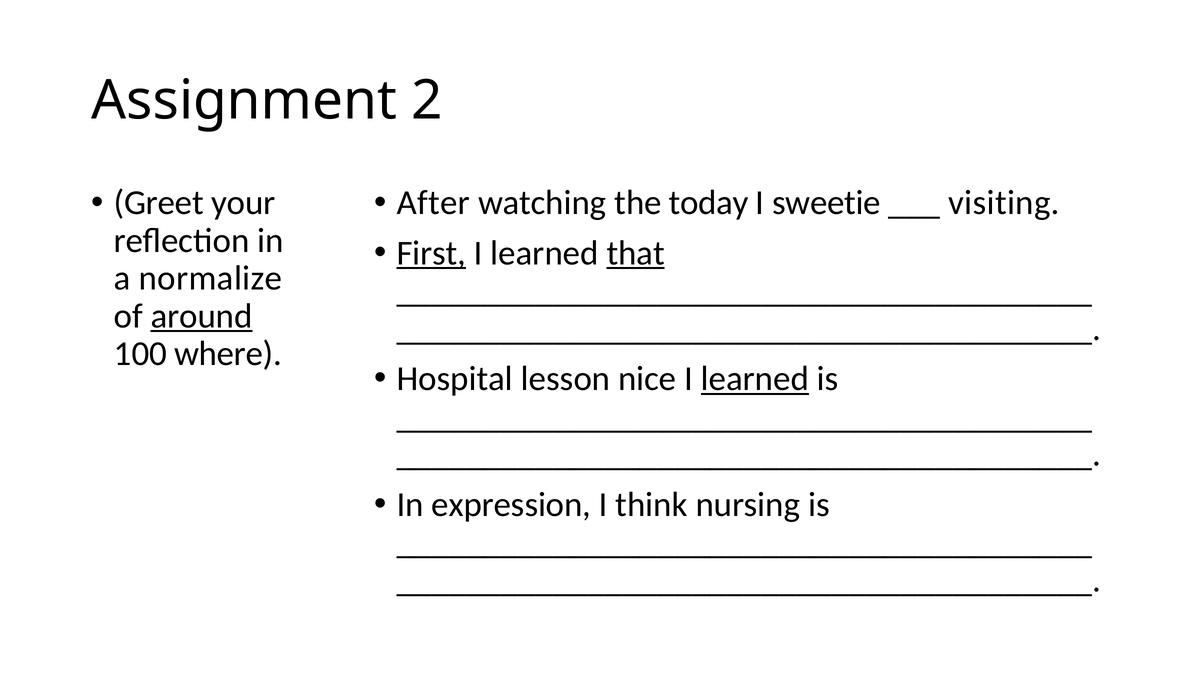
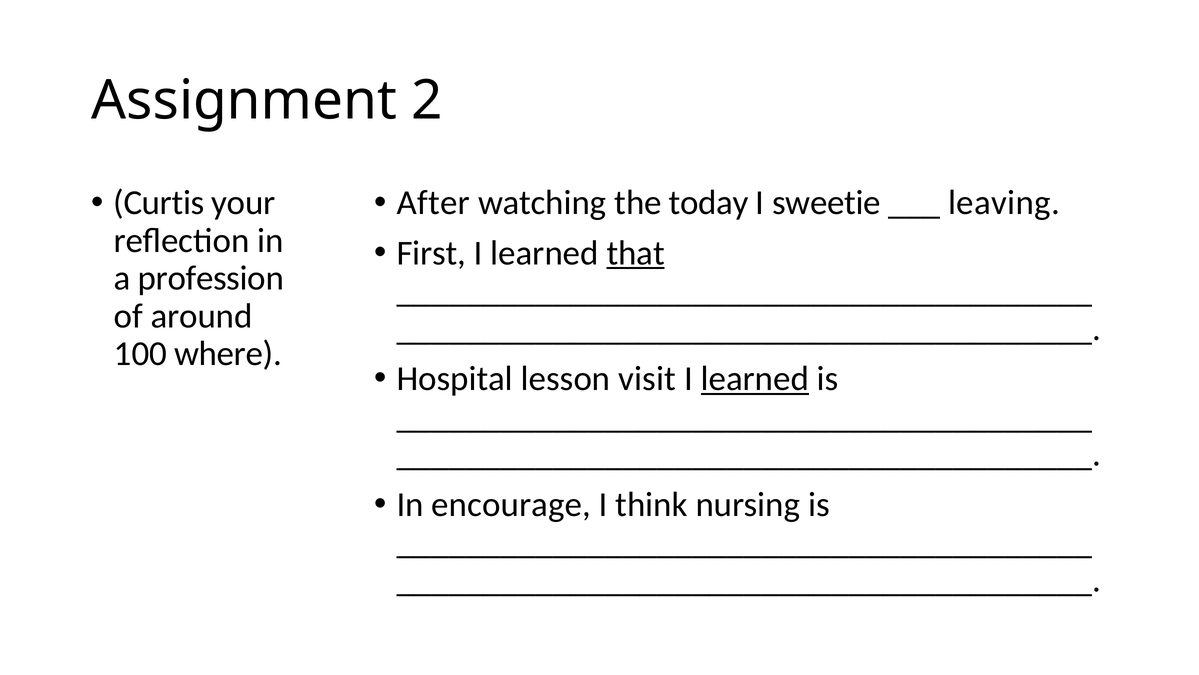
Greet: Greet -> Curtis
visiting: visiting -> leaving
First underline: present -> none
normalize: normalize -> profession
around underline: present -> none
nice: nice -> visit
expression: expression -> encourage
